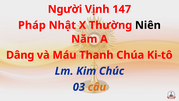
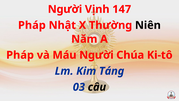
Dâng at (20, 55): Dâng -> Pháp
Máu Thanh: Thanh -> Người
Chúc: Chúc -> Táng
câu colour: orange -> black
